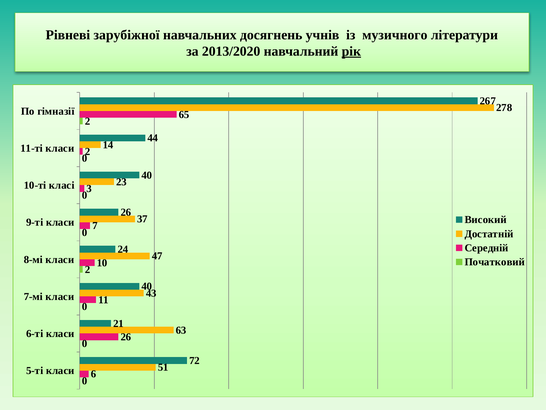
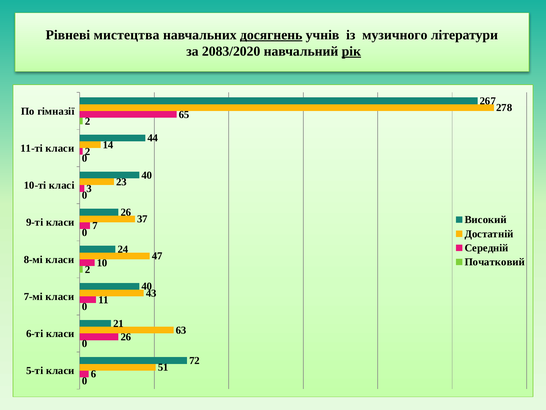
зарубіжної: зарубіжної -> мистецтва
досягнень underline: none -> present
2013/2020: 2013/2020 -> 2083/2020
